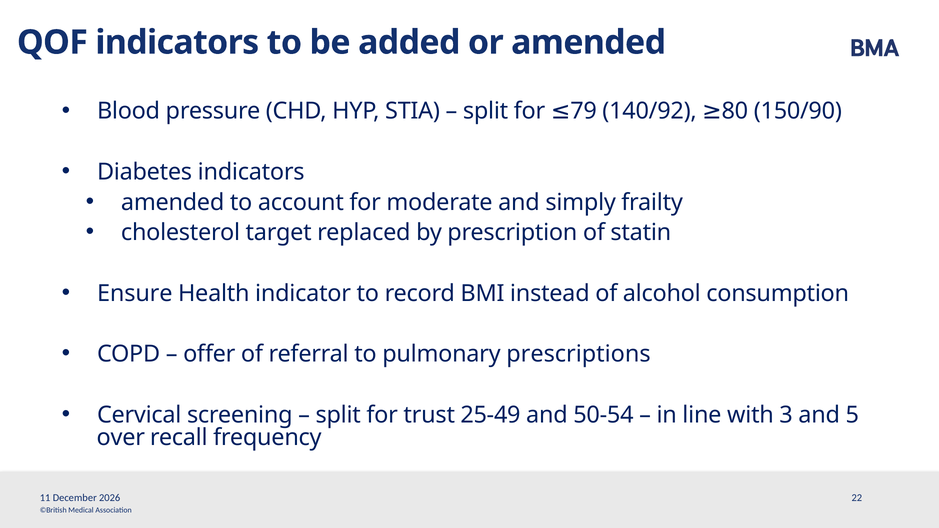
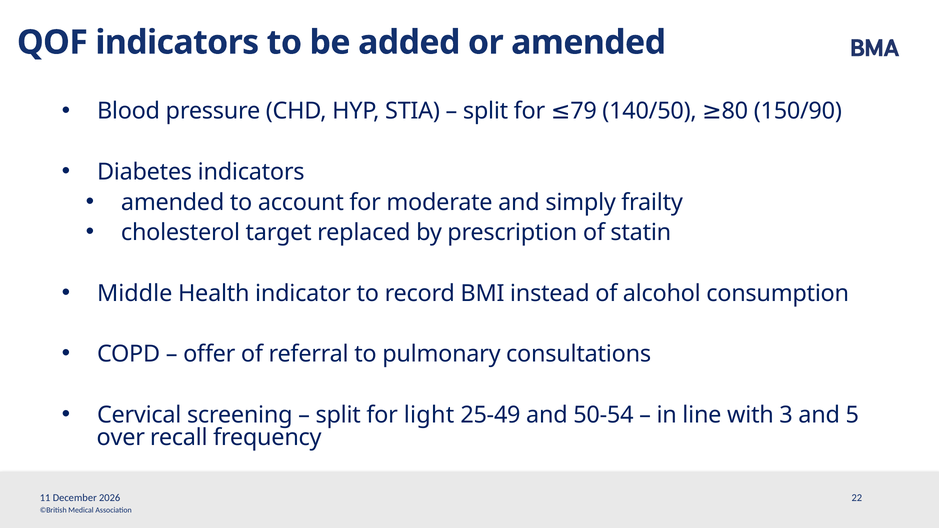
140/92: 140/92 -> 140/50
Ensure: Ensure -> Middle
prescriptions: prescriptions -> consultations
trust: trust -> light
